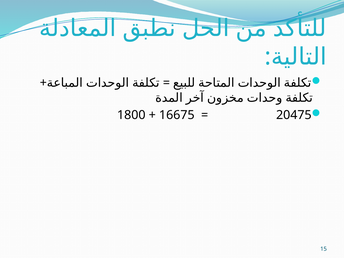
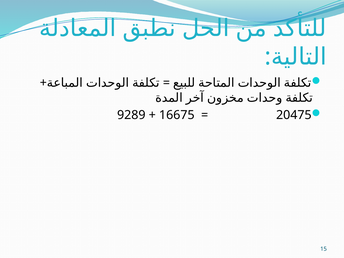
1800: 1800 -> 9289
